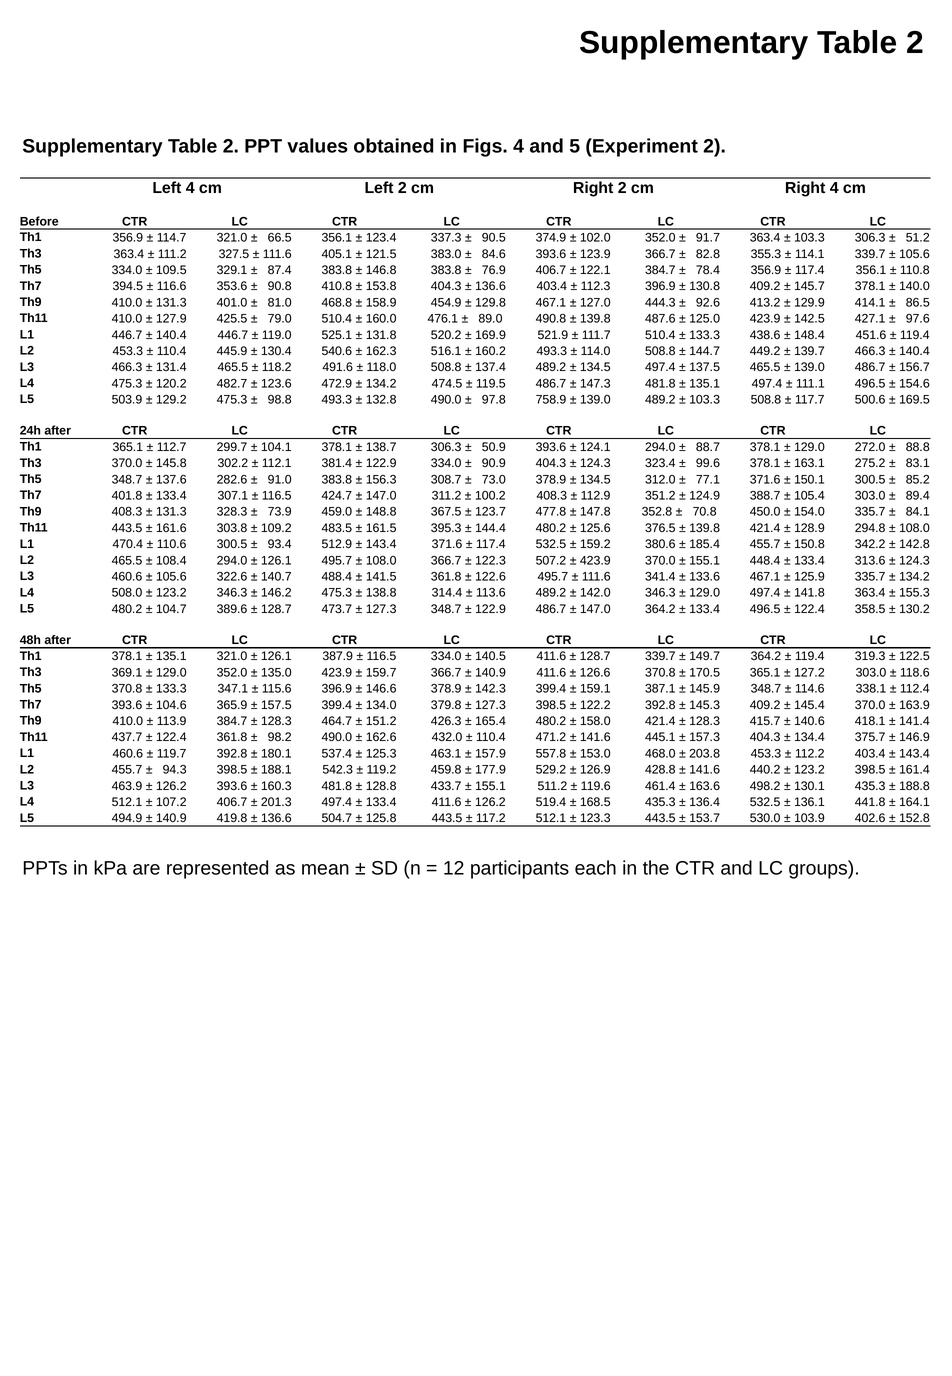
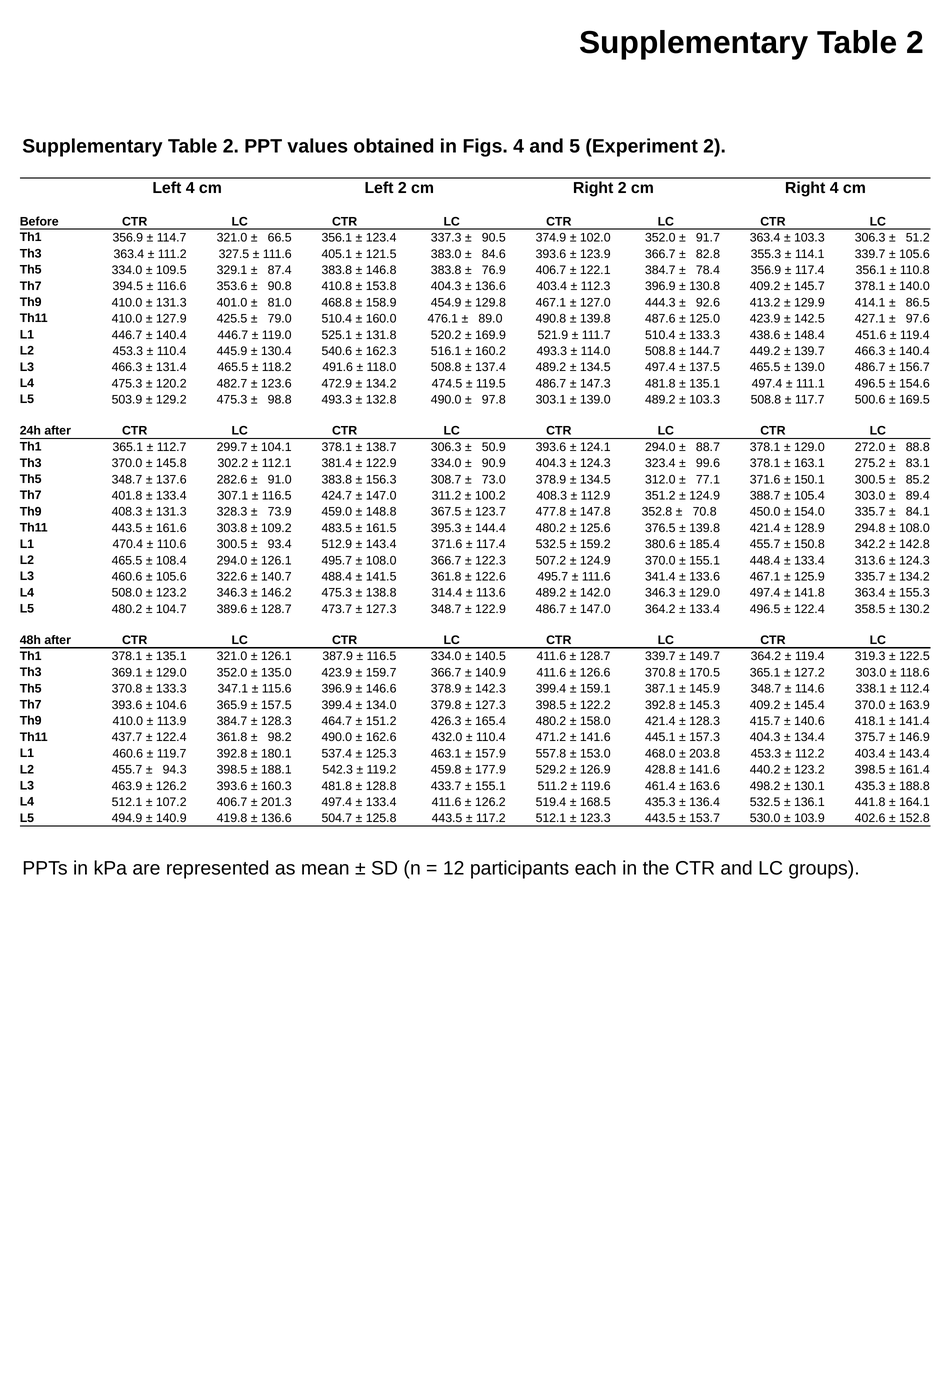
758.9: 758.9 -> 303.1
423.9 at (595, 560): 423.9 -> 124.9
